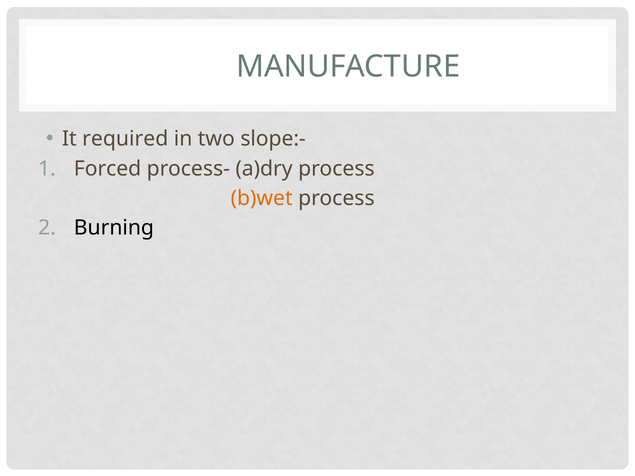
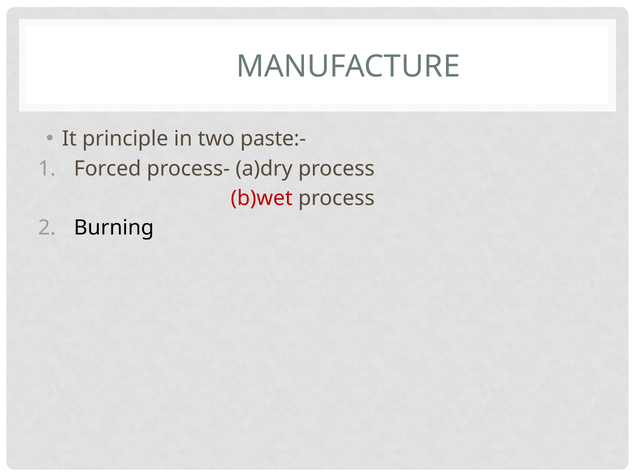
required: required -> principle
slope:-: slope:- -> paste:-
b)wet colour: orange -> red
